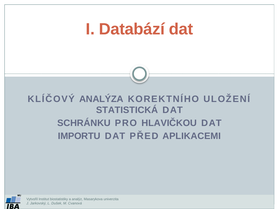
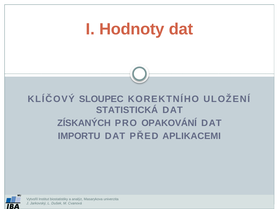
Databází: Databází -> Hodnoty
ANALÝZA: ANALÝZA -> SLOUPEC
SCHRÁNKU: SCHRÁNKU -> ZÍSKANÝCH
HLAVIČKOU: HLAVIČKOU -> OPAKOVÁNÍ
